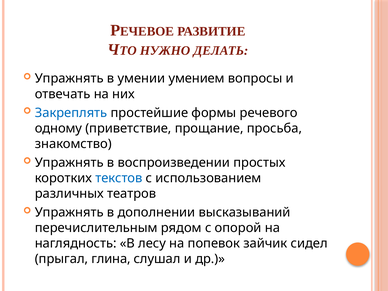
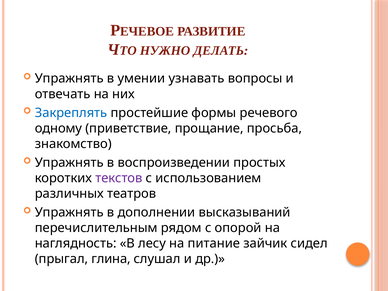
умением: умением -> узнавать
текстов colour: blue -> purple
попевок: попевок -> питание
